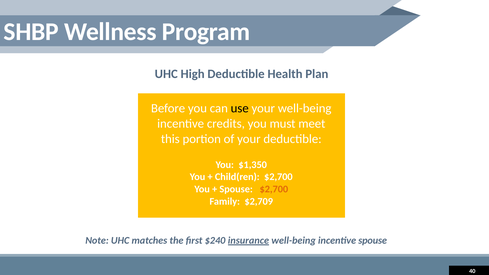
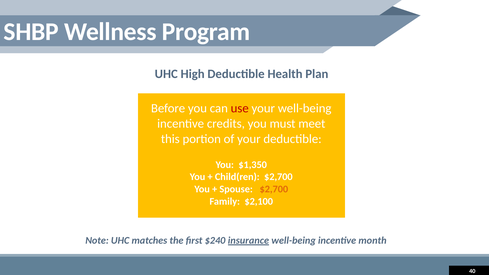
use colour: black -> red
$2,709: $2,709 -> $2,100
incentive spouse: spouse -> month
